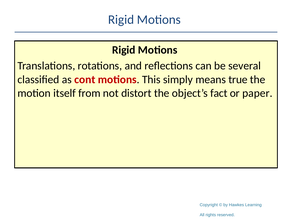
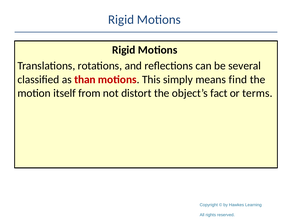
cont: cont -> than
true: true -> find
paper: paper -> terms
